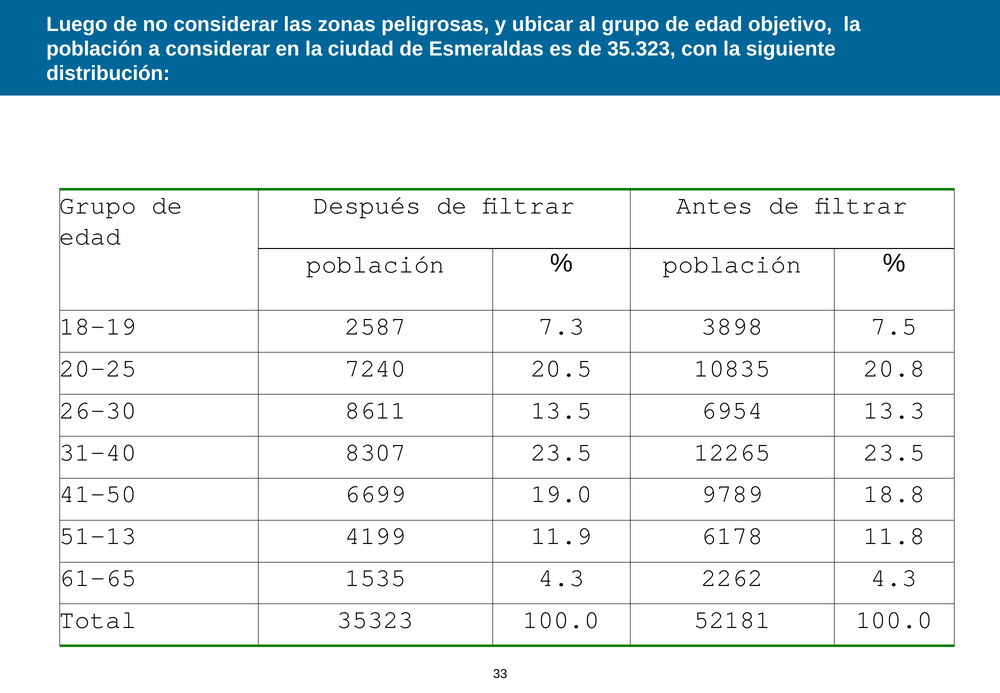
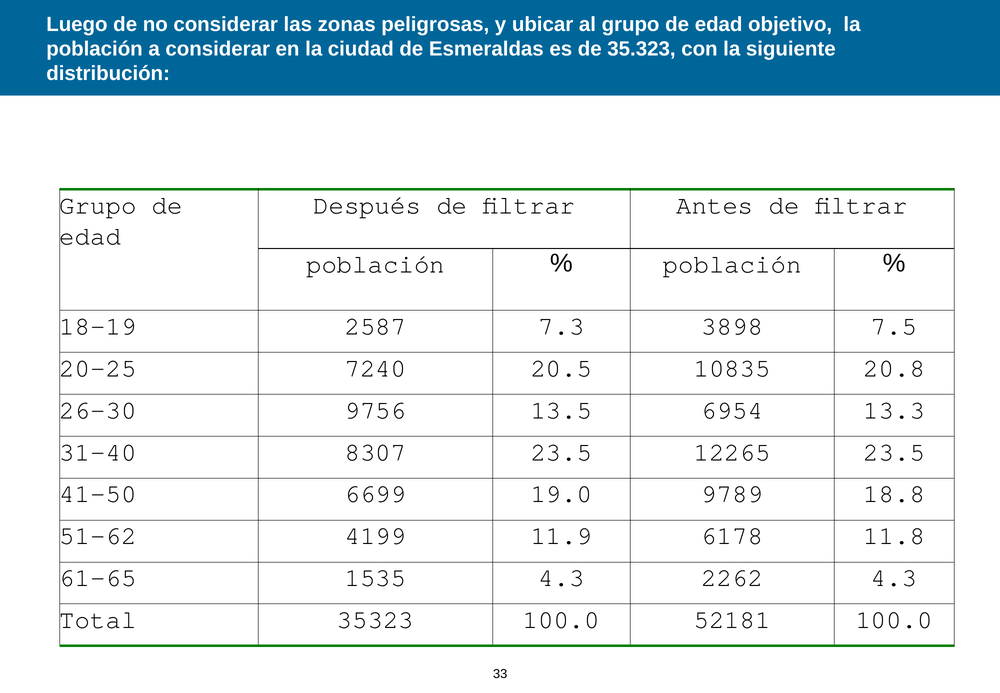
8611: 8611 -> 9756
51-13: 51-13 -> 51-62
